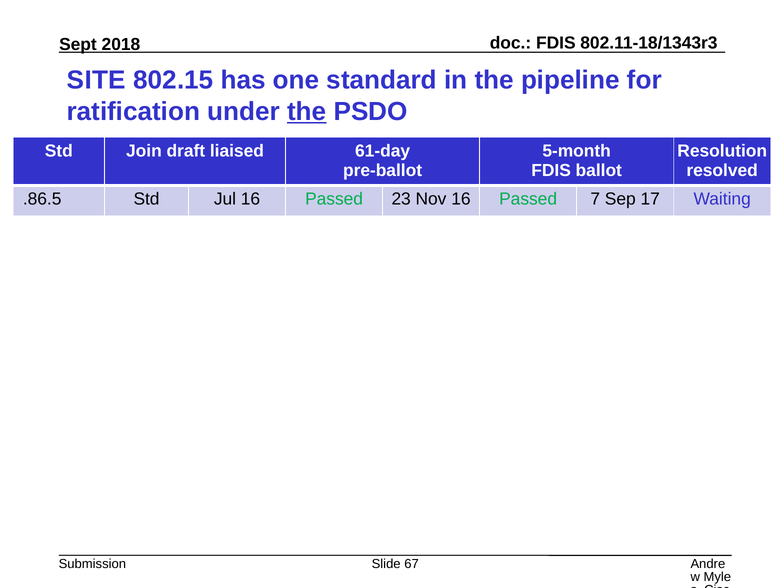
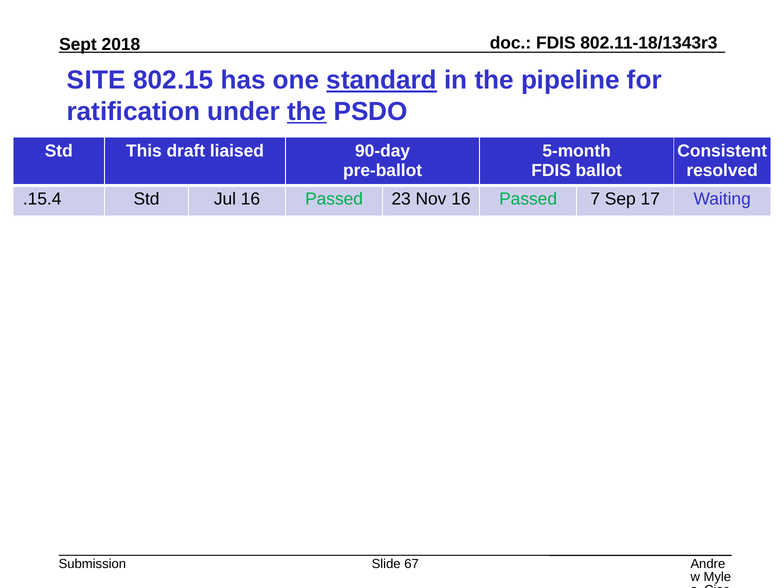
standard underline: none -> present
Join: Join -> This
61-day: 61-day -> 90-day
Resolution: Resolution -> Consistent
.86.5: .86.5 -> .15.4
